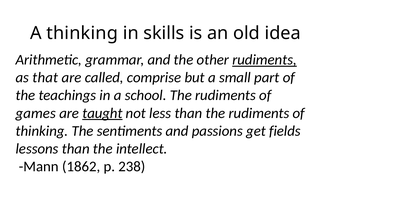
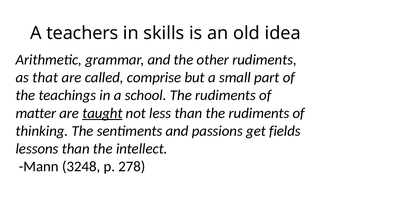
A thinking: thinking -> teachers
rudiments at (265, 60) underline: present -> none
games: games -> matter
1862: 1862 -> 3248
238: 238 -> 278
